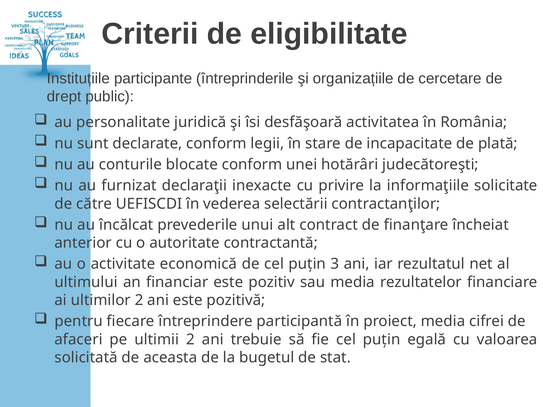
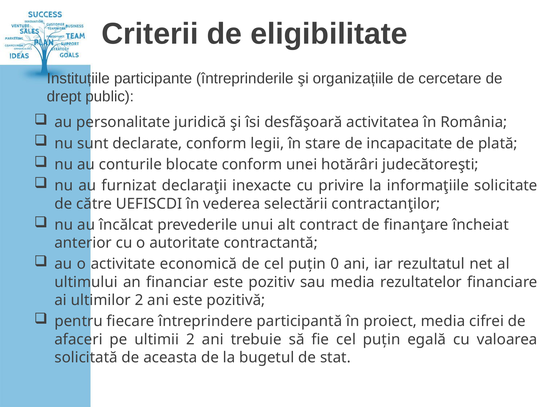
3: 3 -> 0
